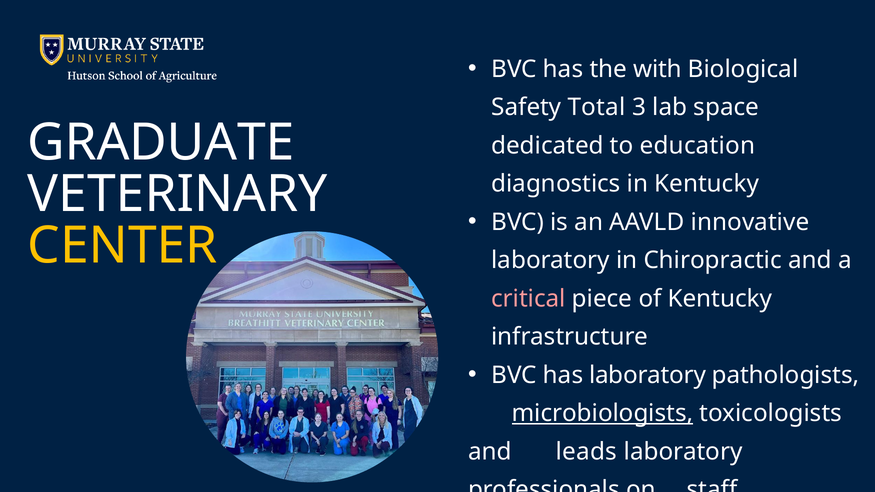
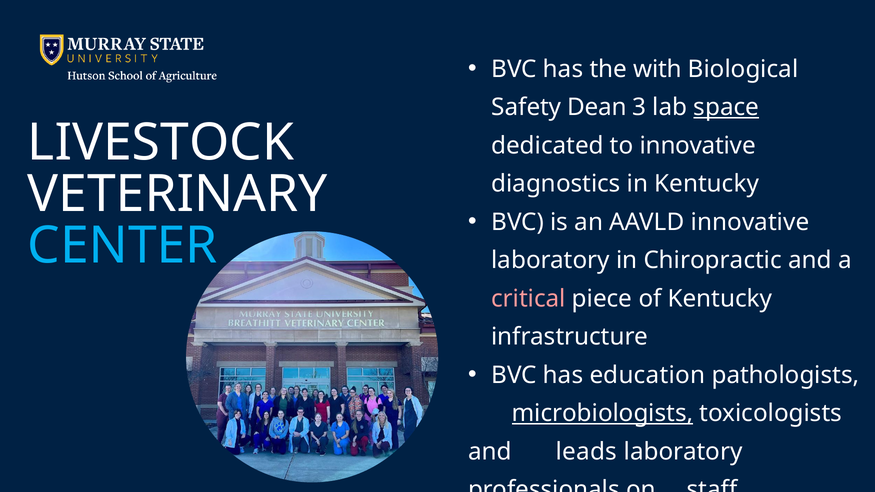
Total: Total -> Dean
space underline: none -> present
GRADUATE: GRADUATE -> LIVESTOCK
to education: education -> innovative
CENTER colour: yellow -> light blue
has laboratory: laboratory -> education
